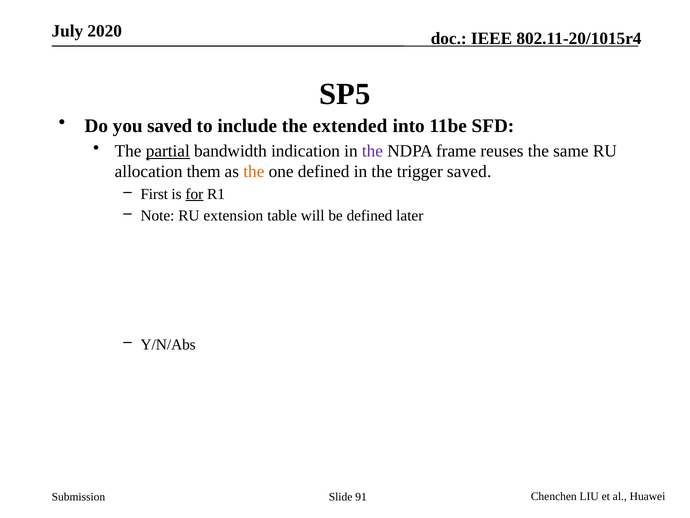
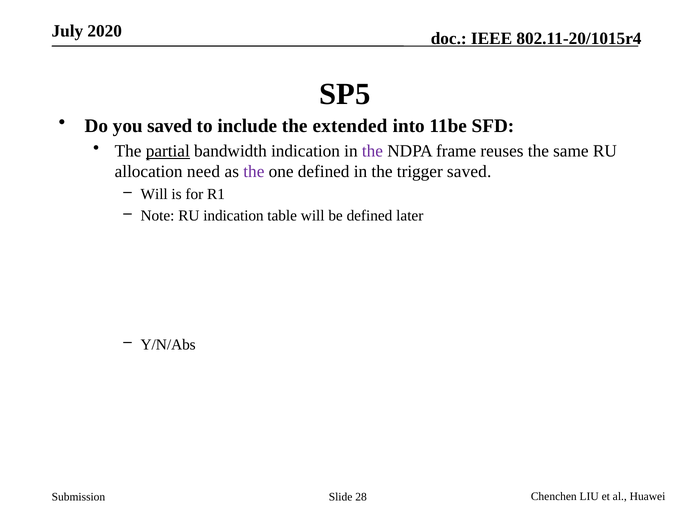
them: them -> need
the at (254, 171) colour: orange -> purple
First at (154, 194): First -> Will
for underline: present -> none
RU extension: extension -> indication
91: 91 -> 28
